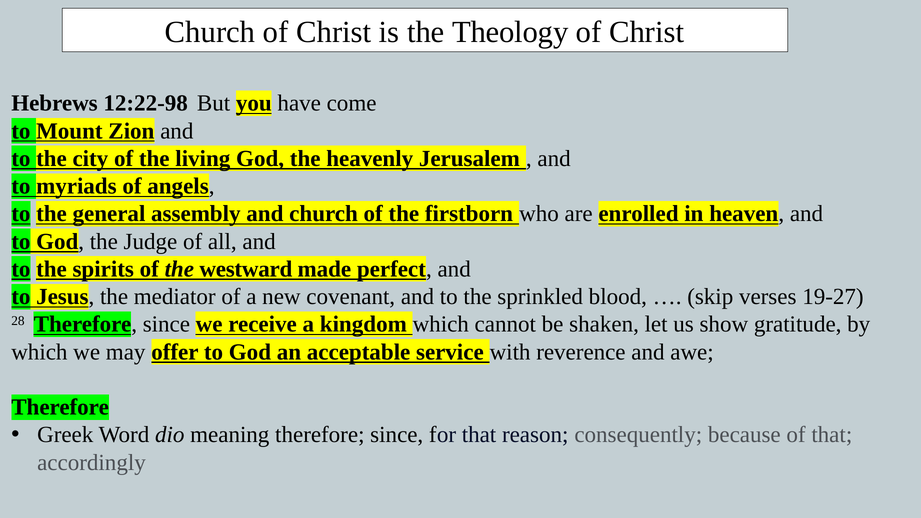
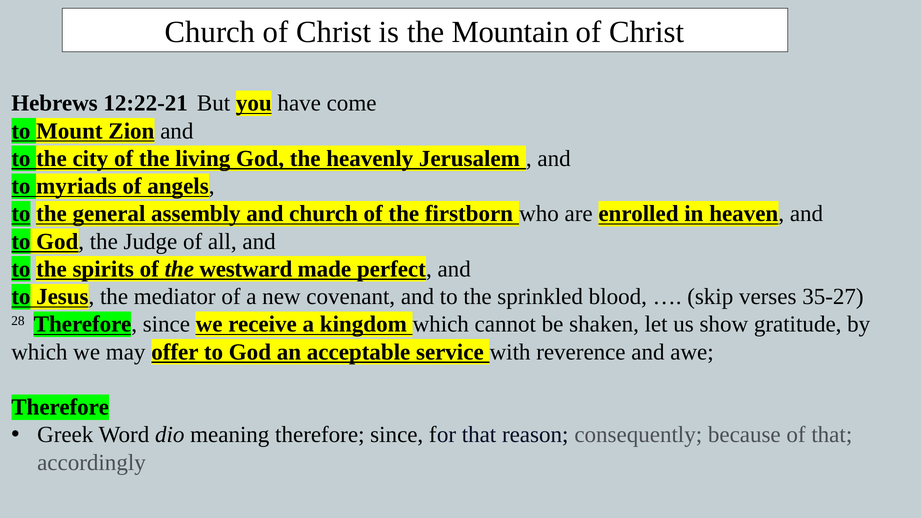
Theology: Theology -> Mountain
12:22-98: 12:22-98 -> 12:22-21
19-27: 19-27 -> 35-27
